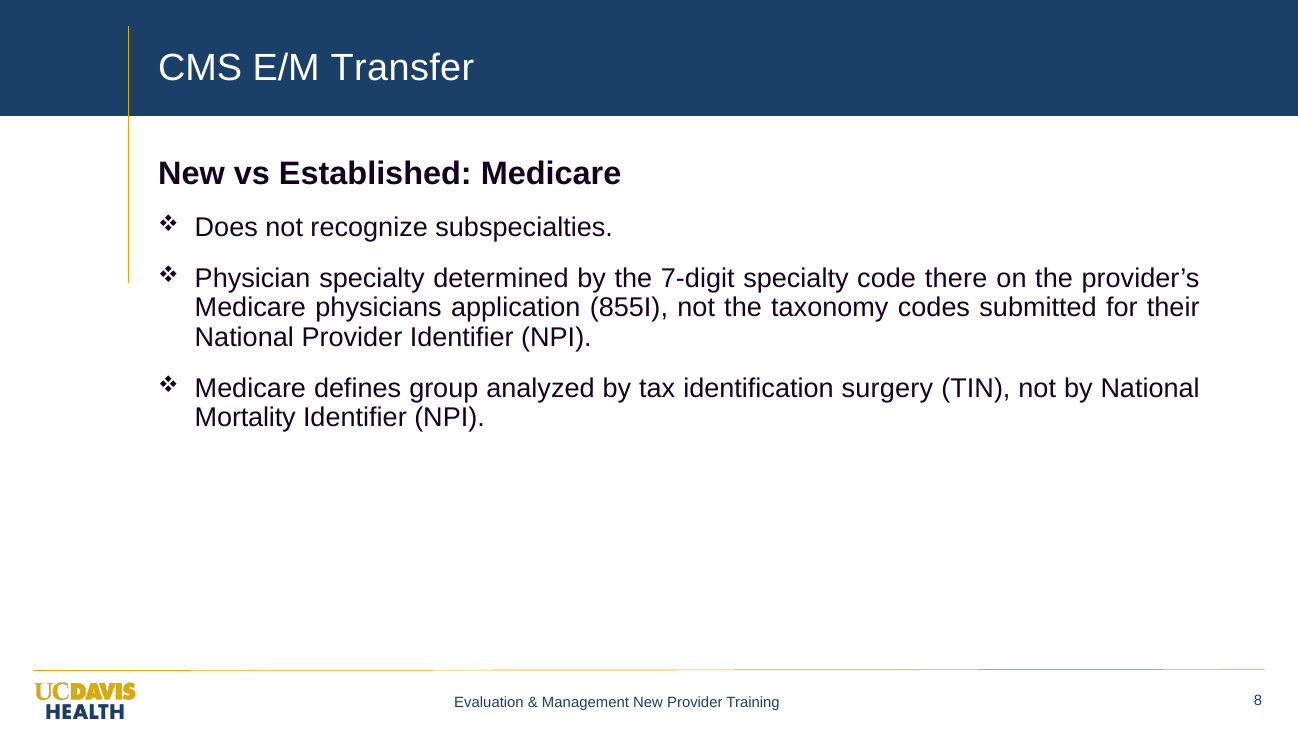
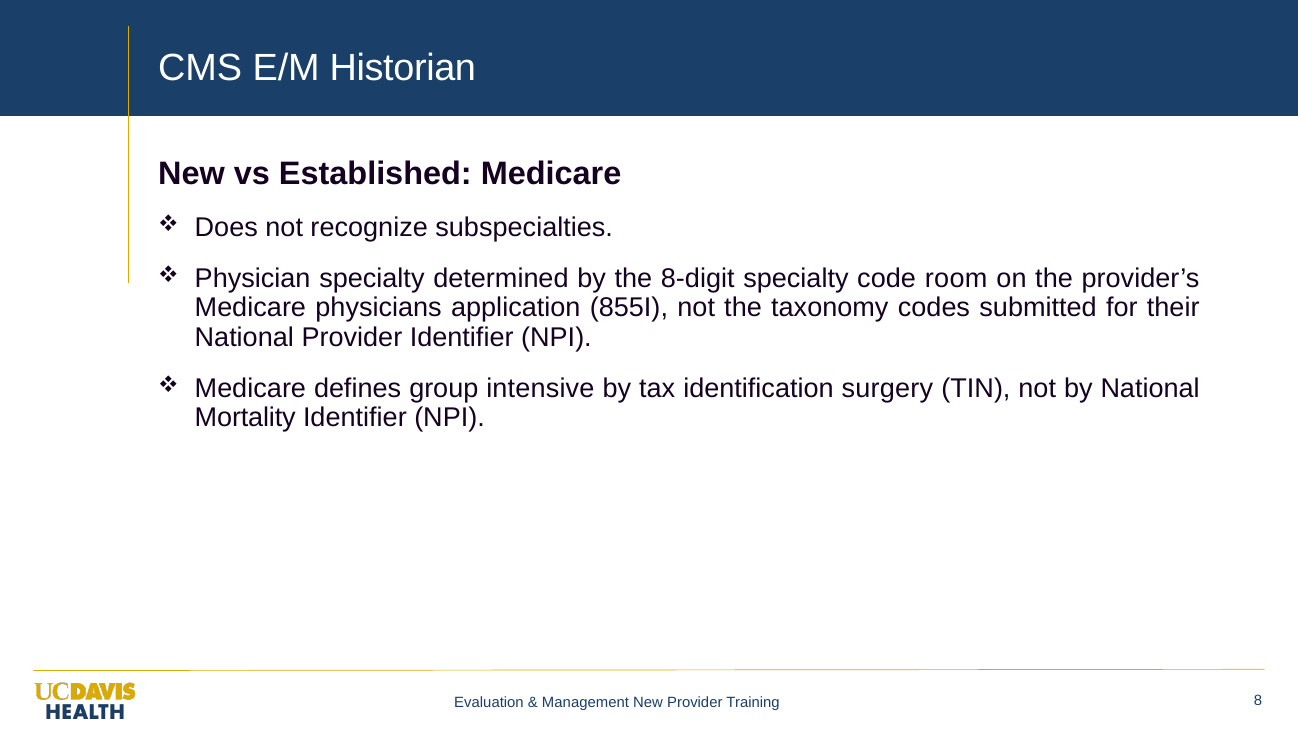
Transfer: Transfer -> Historian
7-digit: 7-digit -> 8-digit
there: there -> room
analyzed: analyzed -> intensive
